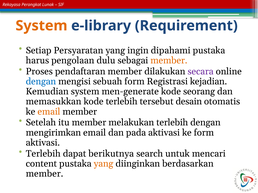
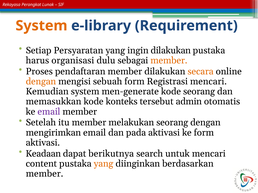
ingin dipahami: dipahami -> dilakukan
pengolaan: pengolaan -> organisasi
secara colour: purple -> orange
dengan at (41, 82) colour: blue -> orange
Registrasi kejadian: kejadian -> mencari
kode terlebih: terlebih -> konteks
desain: desain -> admin
email at (49, 112) colour: orange -> purple
melakukan terlebih: terlebih -> seorang
Terlebih at (43, 154): Terlebih -> Keadaan
